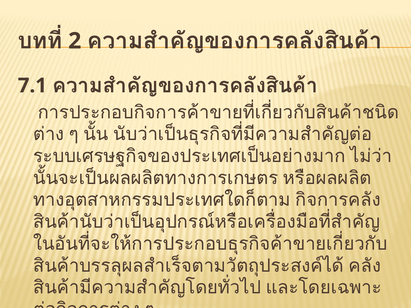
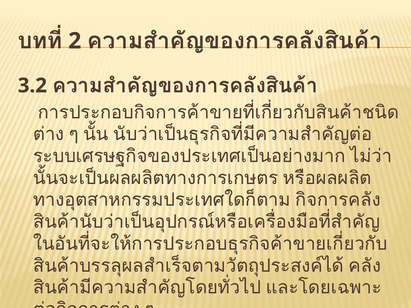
7.1: 7.1 -> 3.2
